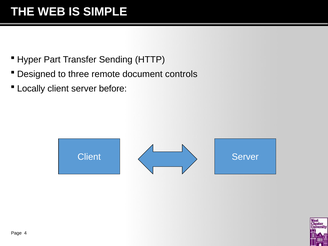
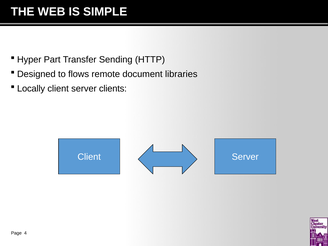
three: three -> flows
controls: controls -> libraries
before: before -> clients
